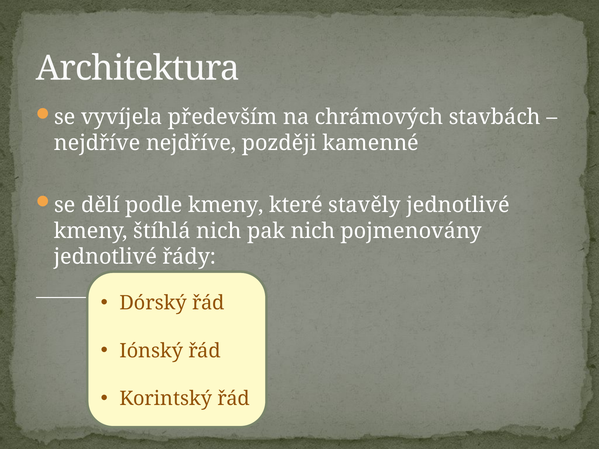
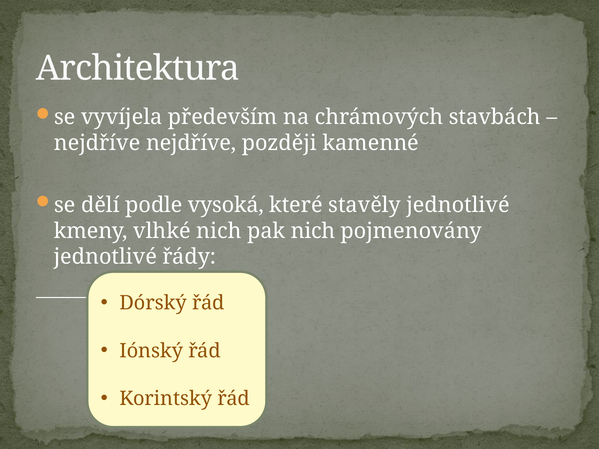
podle kmeny: kmeny -> vysoká
štíhlá: štíhlá -> vlhké
